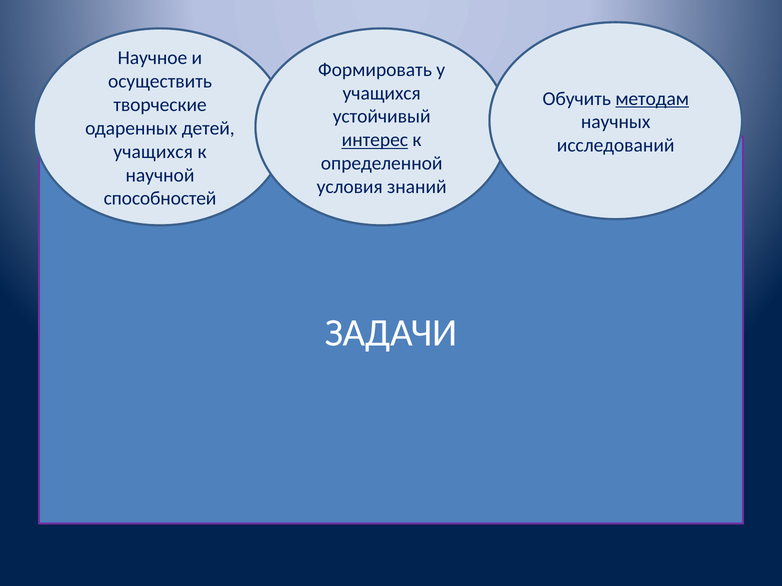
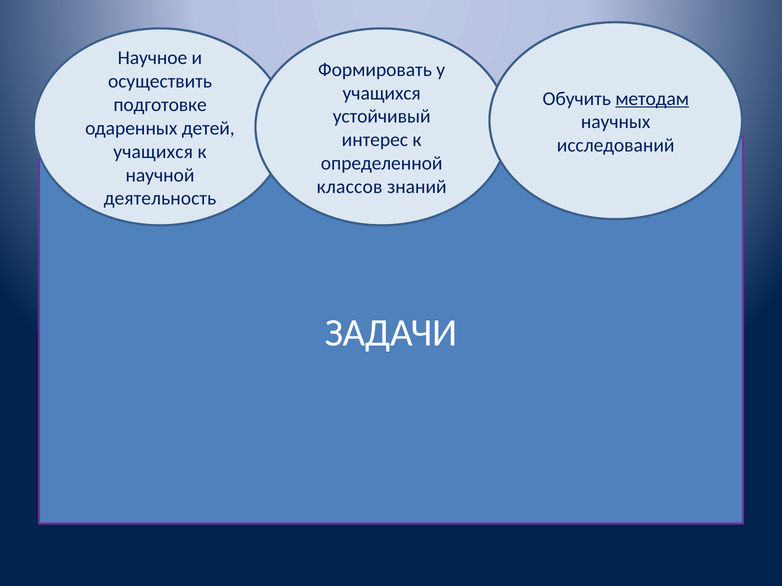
творческие: творческие -> подготовке
интерес underline: present -> none
условия: условия -> классов
способностей: способностей -> деятельность
